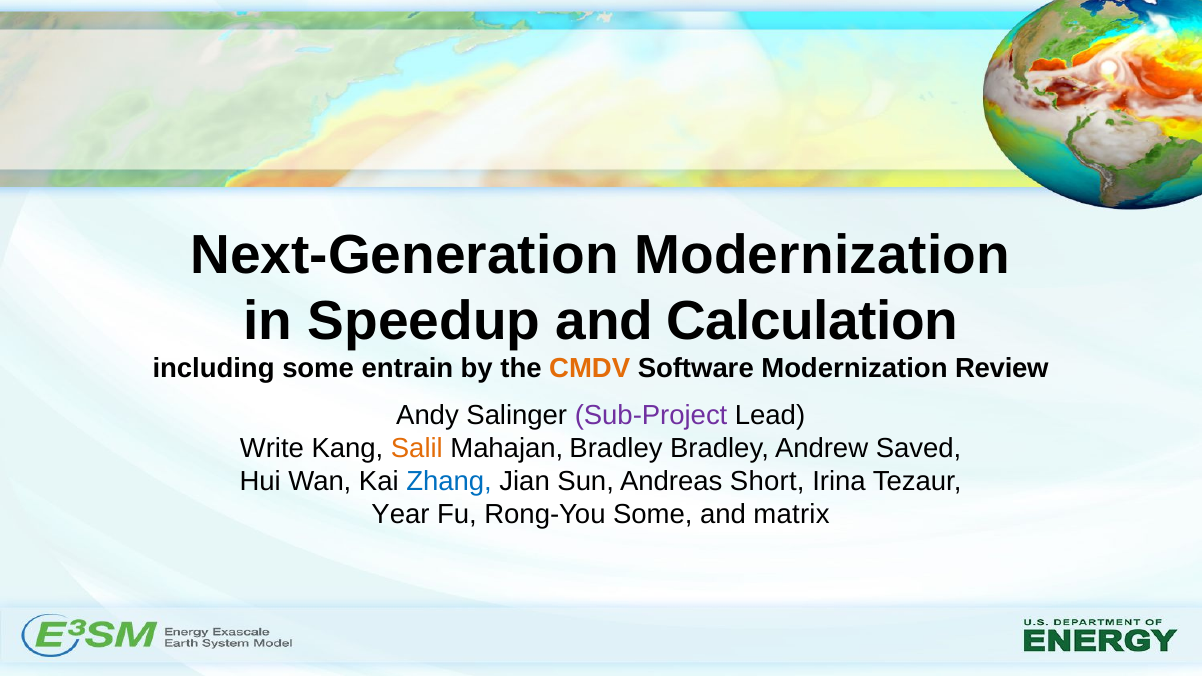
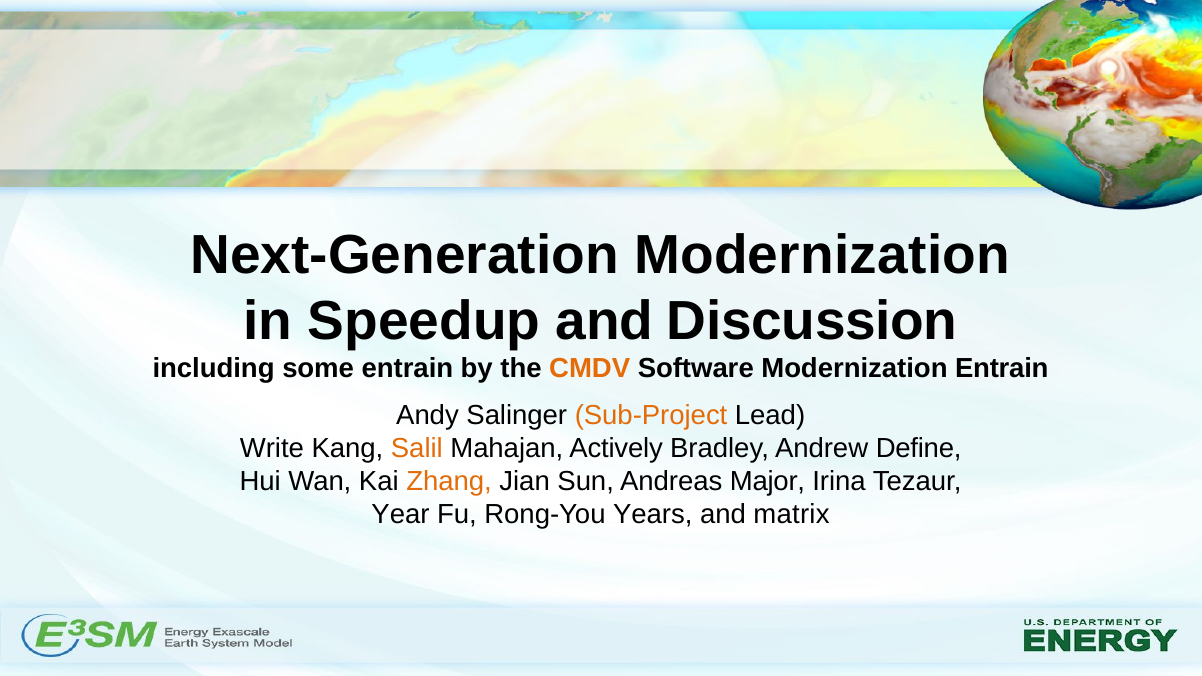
Calculation: Calculation -> Discussion
Modernization Review: Review -> Entrain
Sub-Project colour: purple -> orange
Mahajan Bradley: Bradley -> Actively
Saved: Saved -> Define
Zhang colour: blue -> orange
Short: Short -> Major
Rong-You Some: Some -> Years
